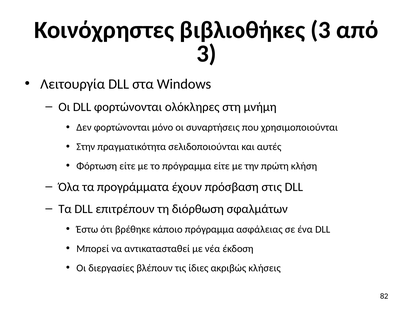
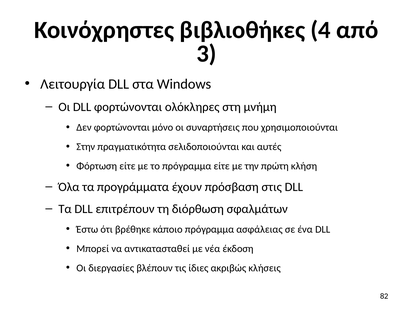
βιβλιοθήκες 3: 3 -> 4
